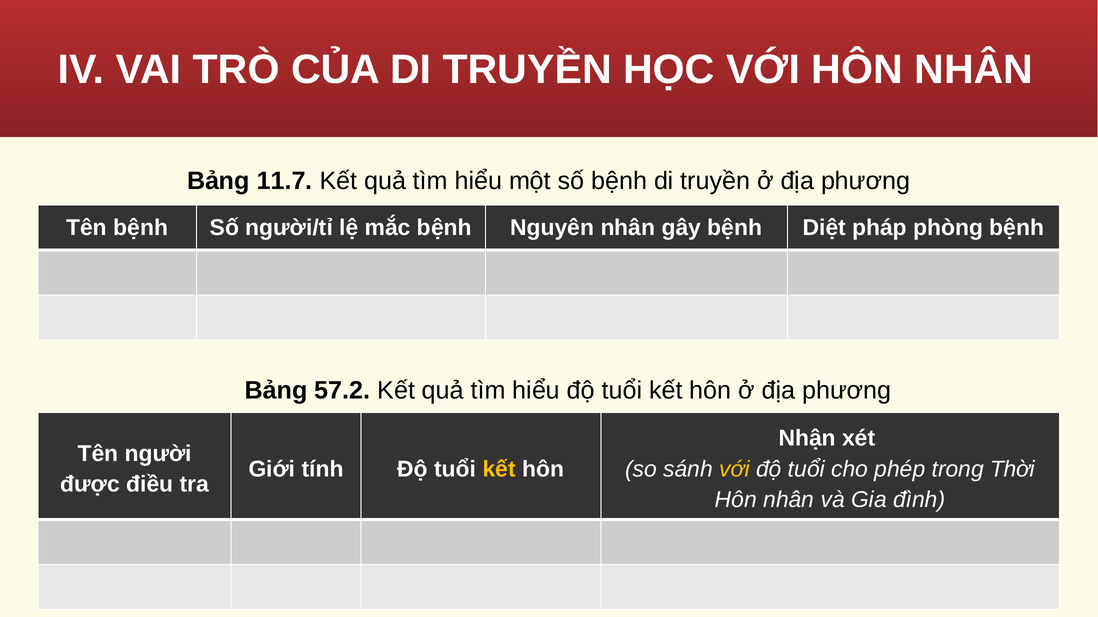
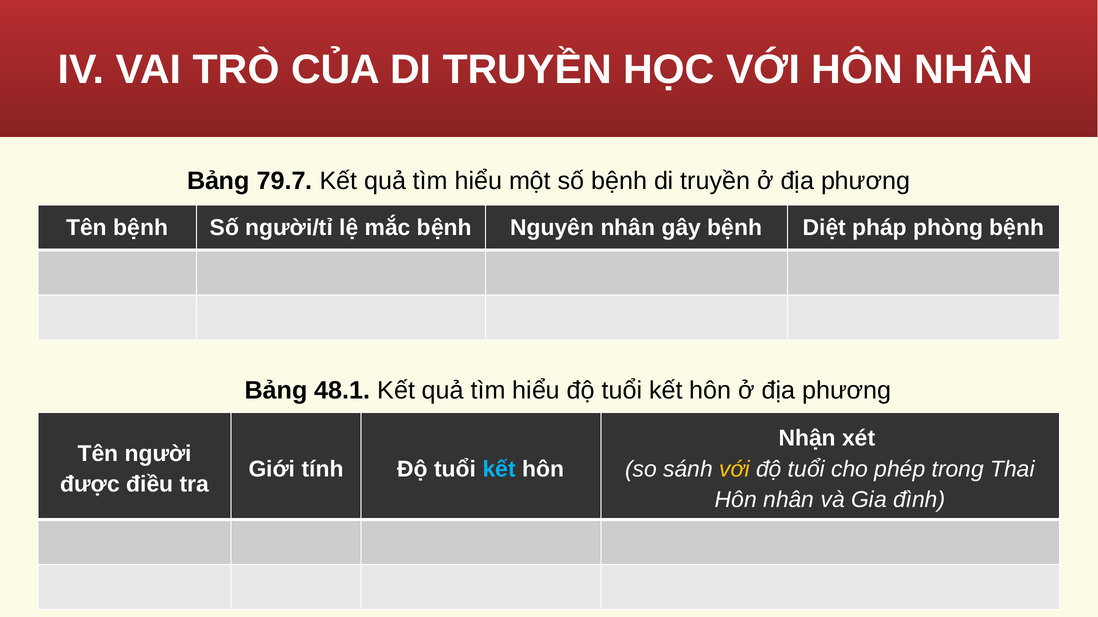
11.7: 11.7 -> 79.7
57.2: 57.2 -> 48.1
kết at (499, 469) colour: yellow -> light blue
Thời: Thời -> Thai
